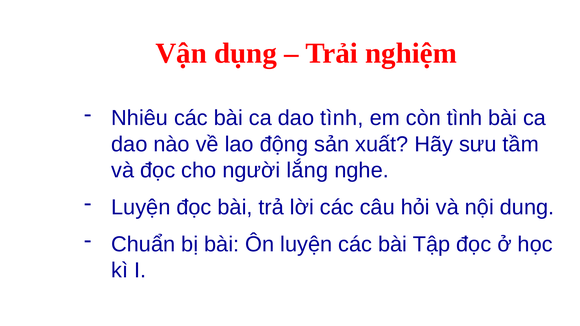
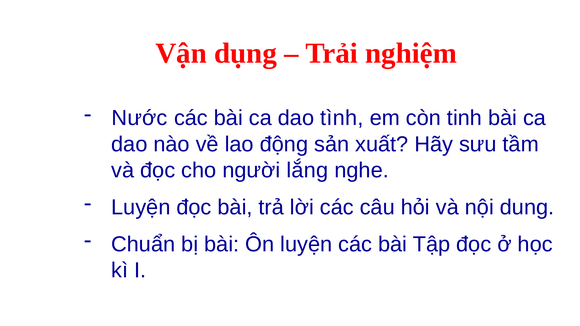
Nhiêu: Nhiêu -> Nước
còn tình: tình -> tinh
